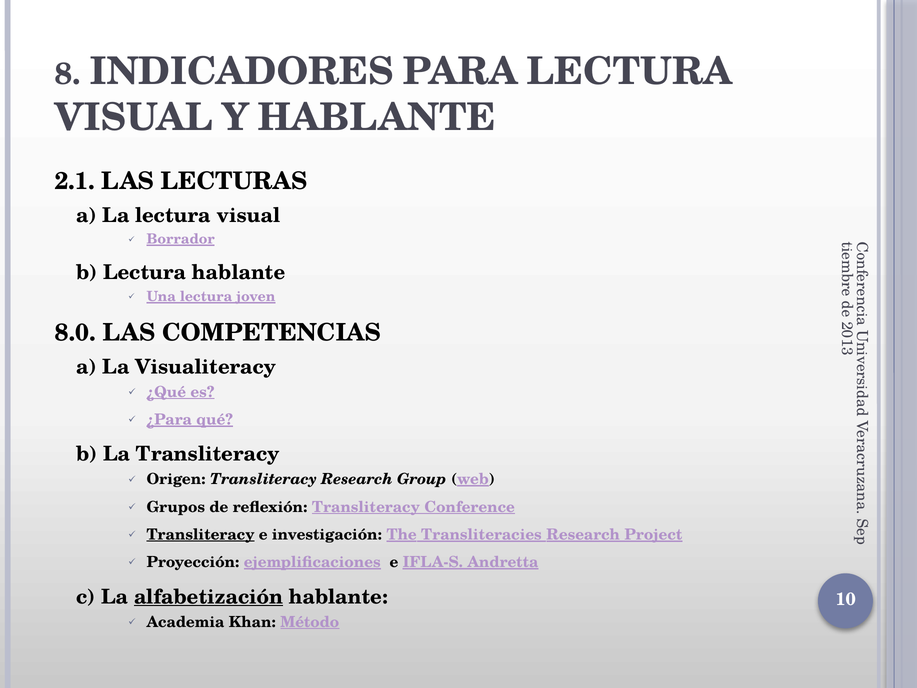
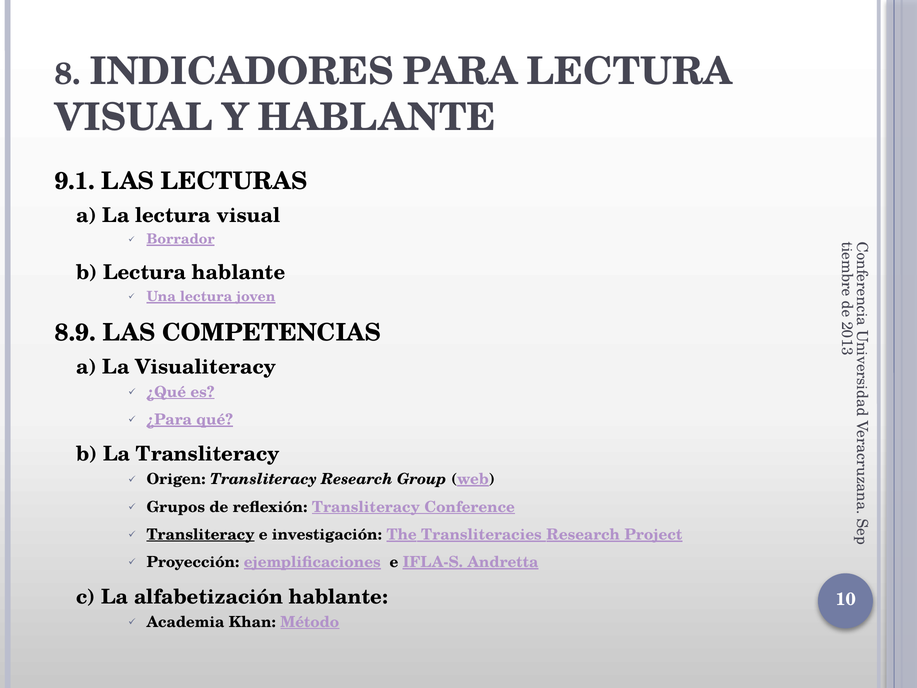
2.1: 2.1 -> 9.1
8.0: 8.0 -> 8.9
alfabetización underline: present -> none
